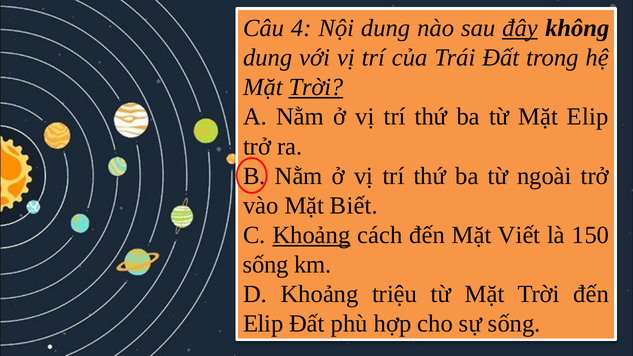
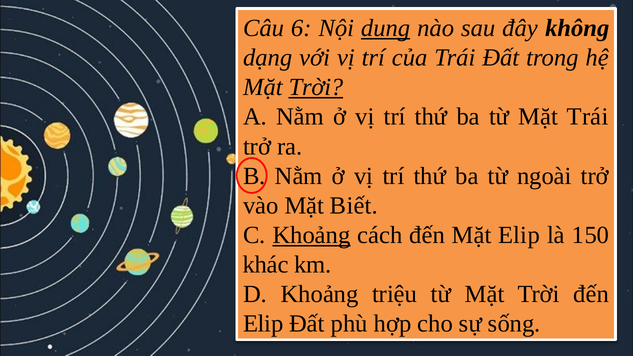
4: 4 -> 6
dung at (386, 28) underline: none -> present
đây underline: present -> none
dung at (268, 58): dung -> dạng
Mặt Elip: Elip -> Trái
Mặt Viết: Viết -> Elip
sống at (266, 265): sống -> khác
